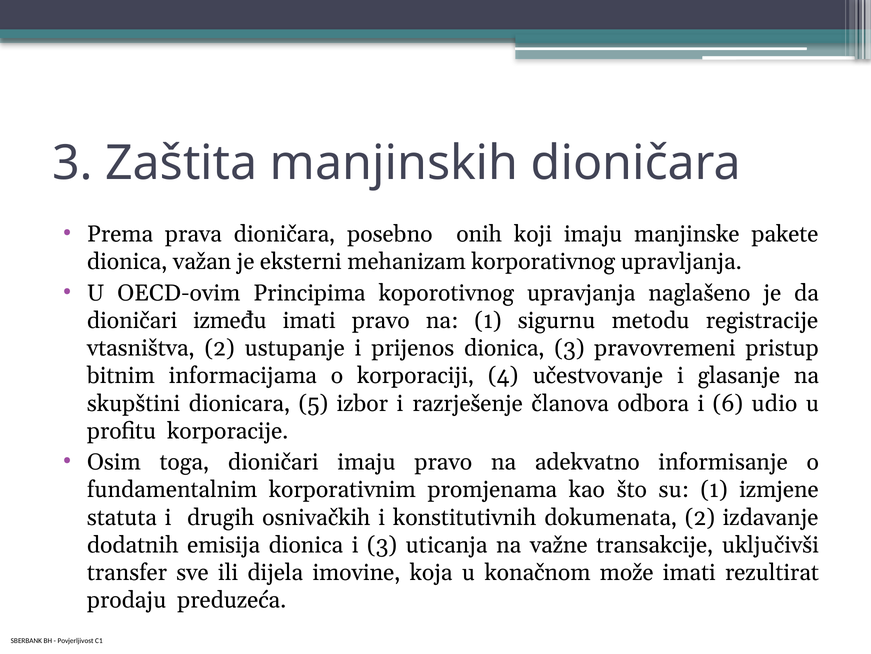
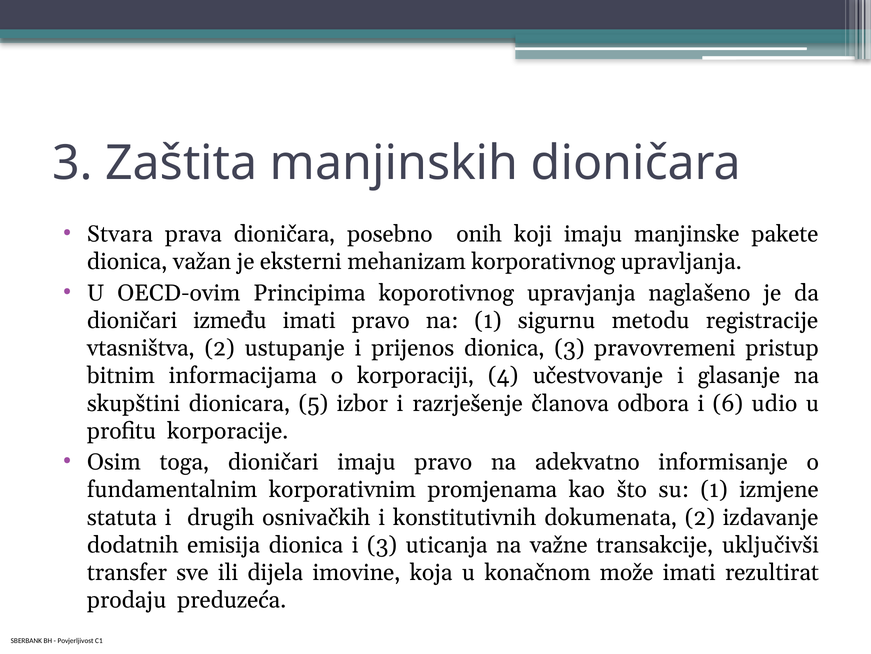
Prema: Prema -> Stvara
